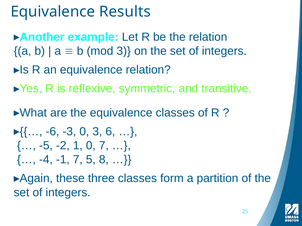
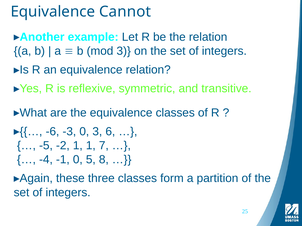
Results: Results -> Cannot
1 0: 0 -> 1
-1 7: 7 -> 0
